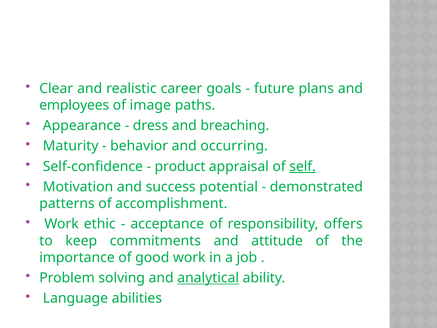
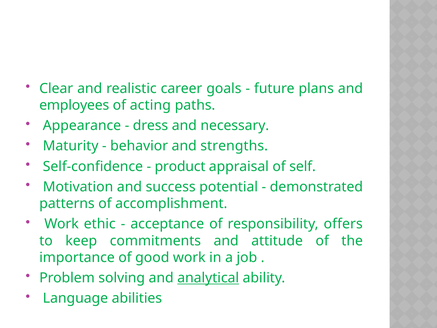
image: image -> acting
breaching: breaching -> necessary
occurring: occurring -> strengths
self underline: present -> none
